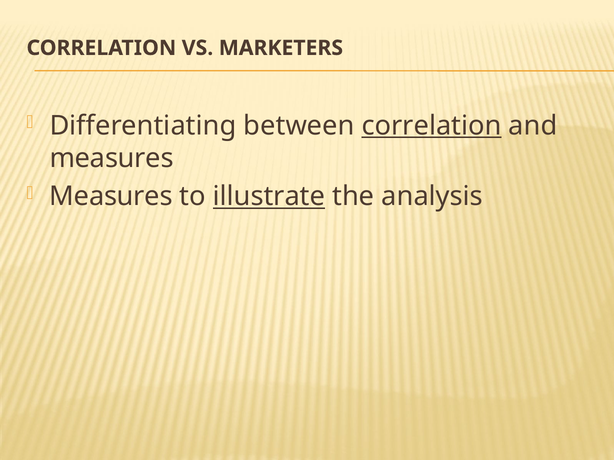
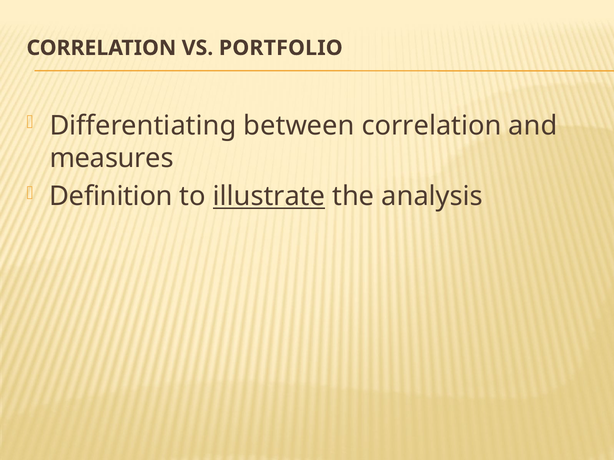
MARKETERS: MARKETERS -> PORTFOLIO
correlation at (432, 126) underline: present -> none
Measures at (111, 197): Measures -> Definition
